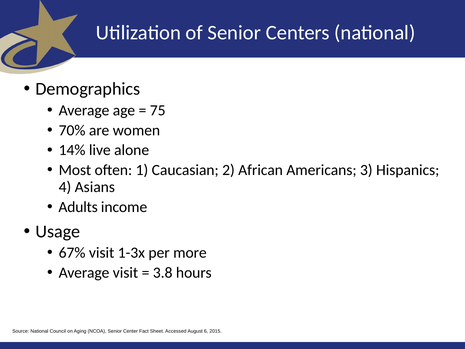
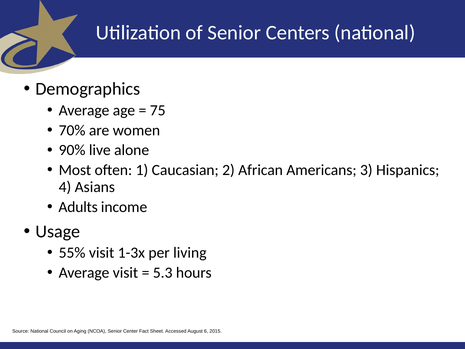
14%: 14% -> 90%
67%: 67% -> 55%
more: more -> living
3.8: 3.8 -> 5.3
